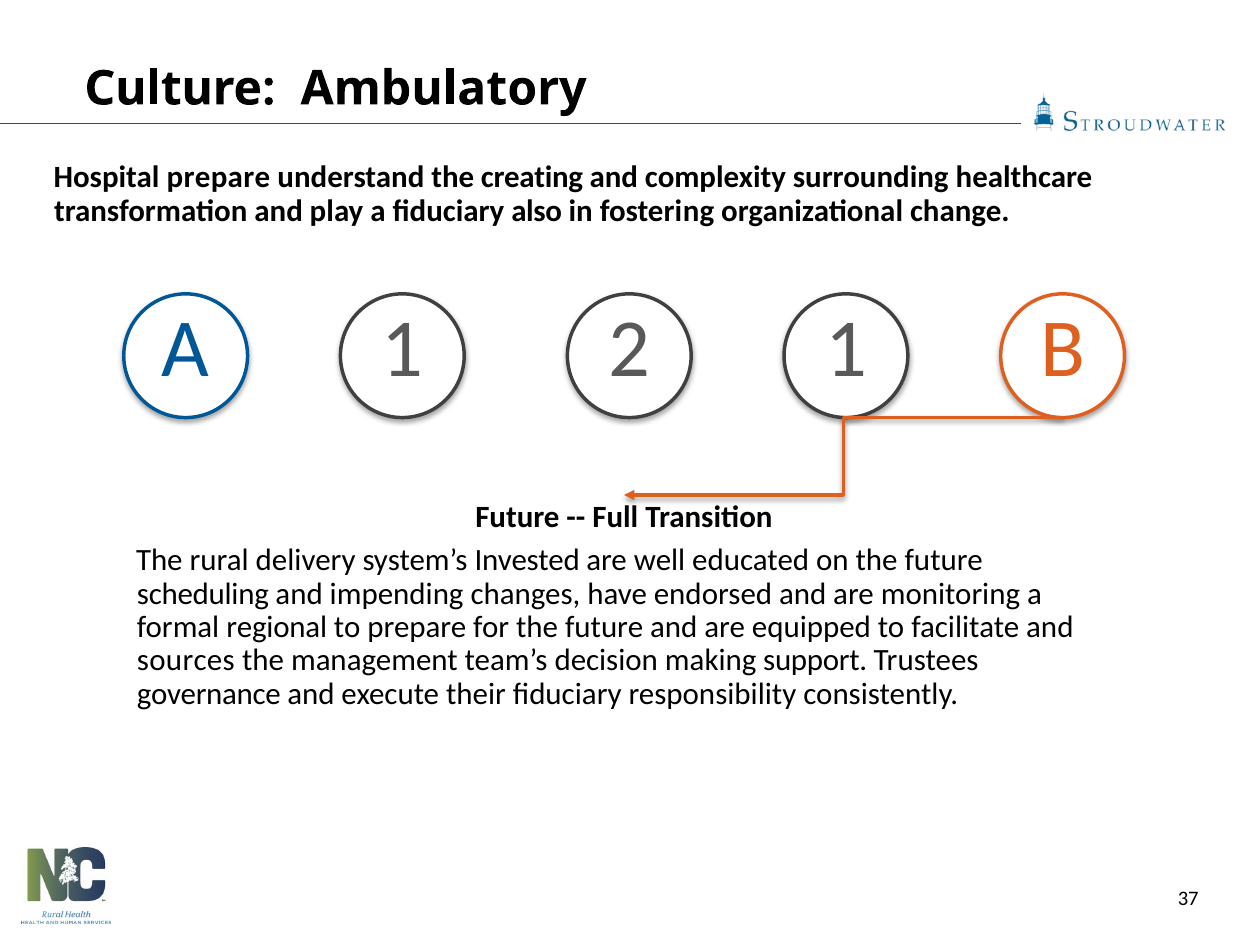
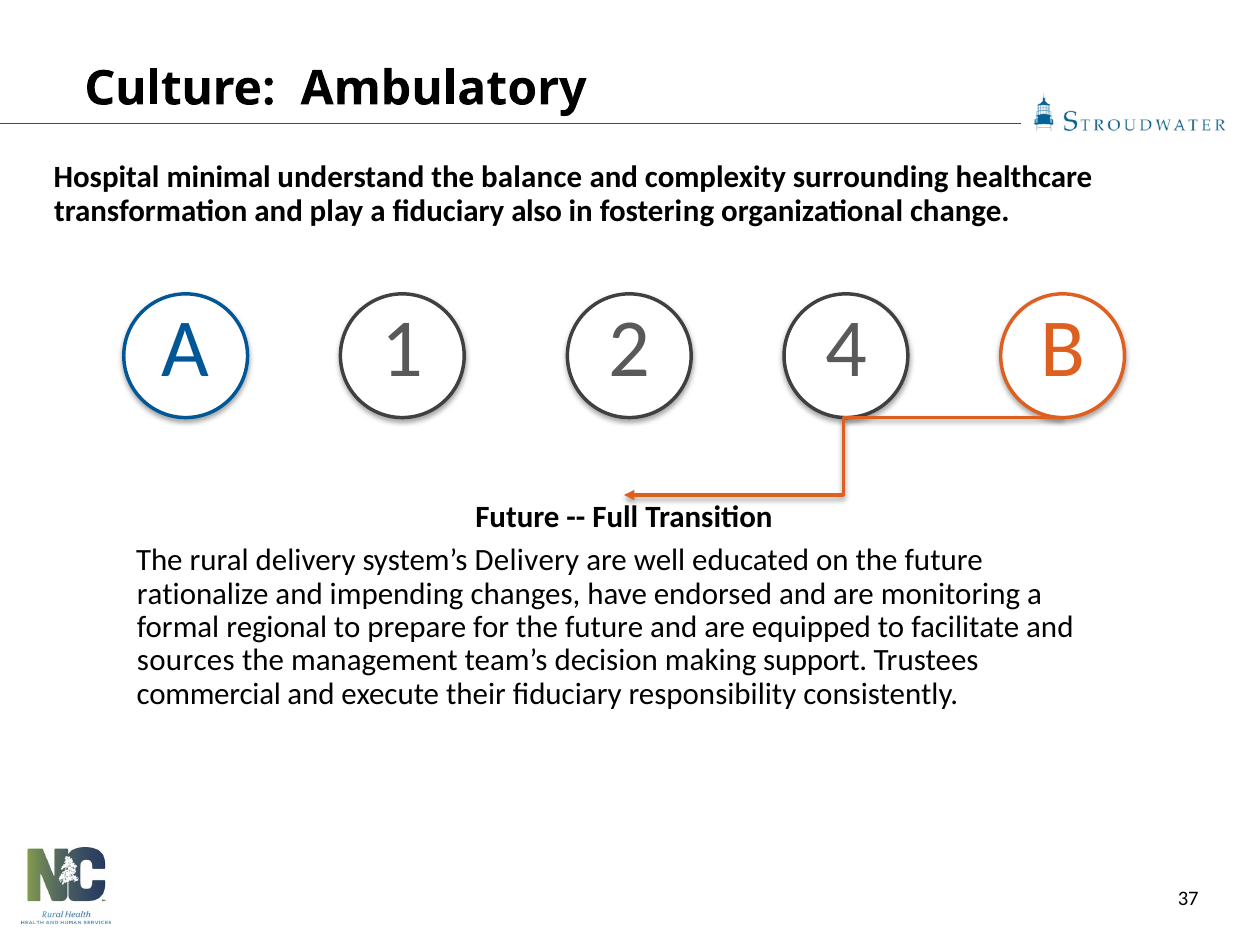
Hospital prepare: prepare -> minimal
creating: creating -> balance
2 1: 1 -> 4
system’s Invested: Invested -> Delivery
scheduling: scheduling -> rationalize
governance: governance -> commercial
